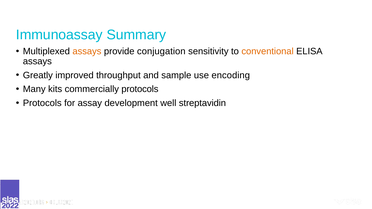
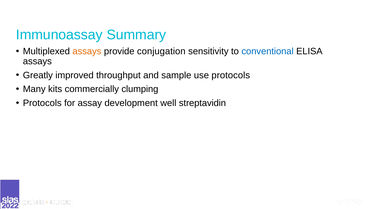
conventional colour: orange -> blue
use encoding: encoding -> protocols
commercially protocols: protocols -> clumping
